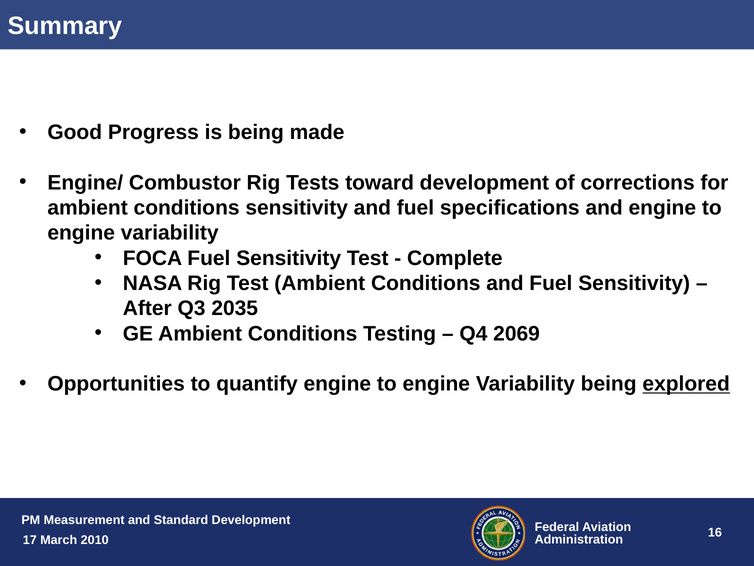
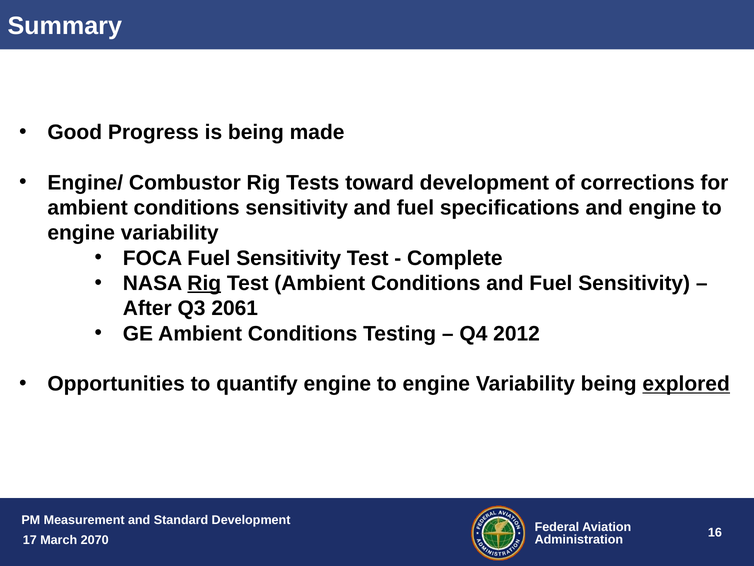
Rig at (204, 283) underline: none -> present
2035: 2035 -> 2061
2069: 2069 -> 2012
2010: 2010 -> 2070
